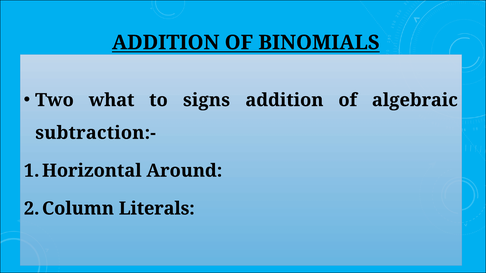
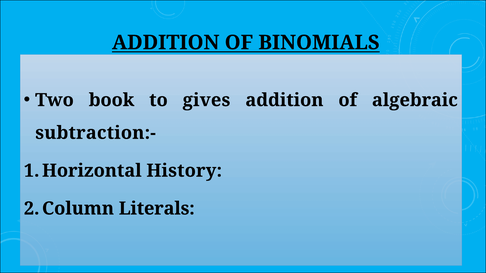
what: what -> book
signs: signs -> gives
Around: Around -> History
